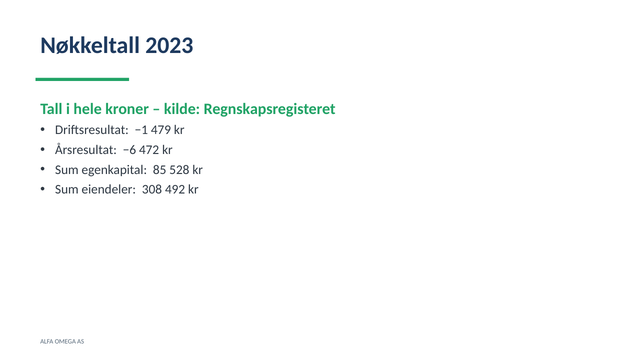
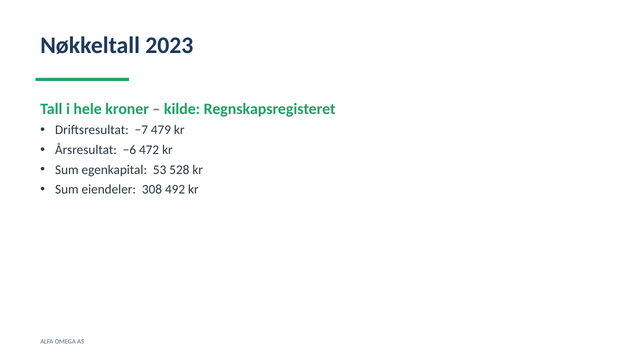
−1: −1 -> −7
85: 85 -> 53
